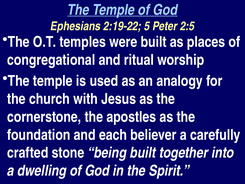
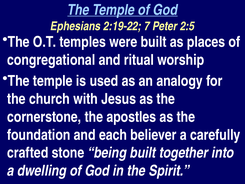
5: 5 -> 7
